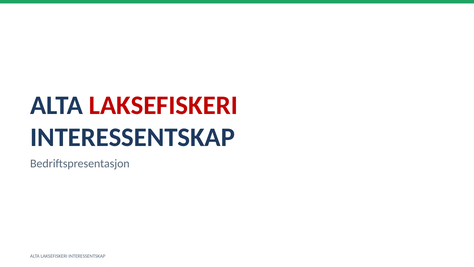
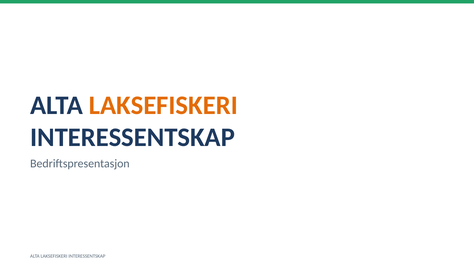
LAKSEFISKERI at (163, 105) colour: red -> orange
